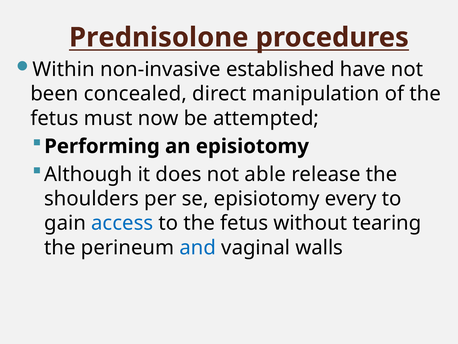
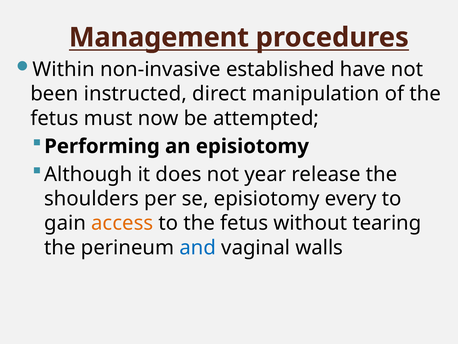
Prednisolone: Prednisolone -> Management
concealed: concealed -> instructed
able: able -> year
access colour: blue -> orange
